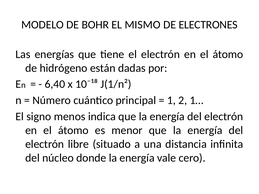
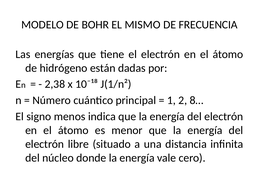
ELECTRONES: ELECTRONES -> FRECUENCIA
6,40: 6,40 -> 2,38
1…: 1… -> 8…
